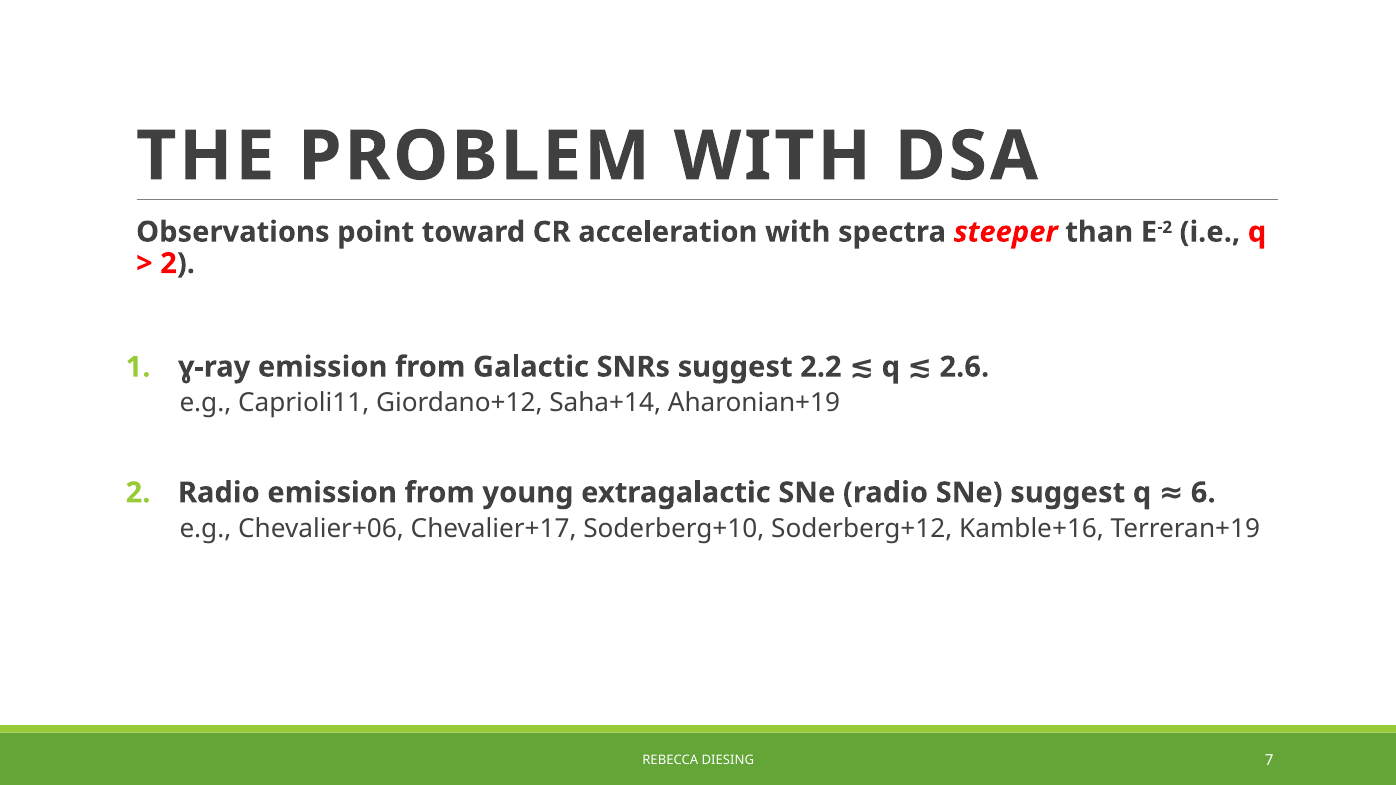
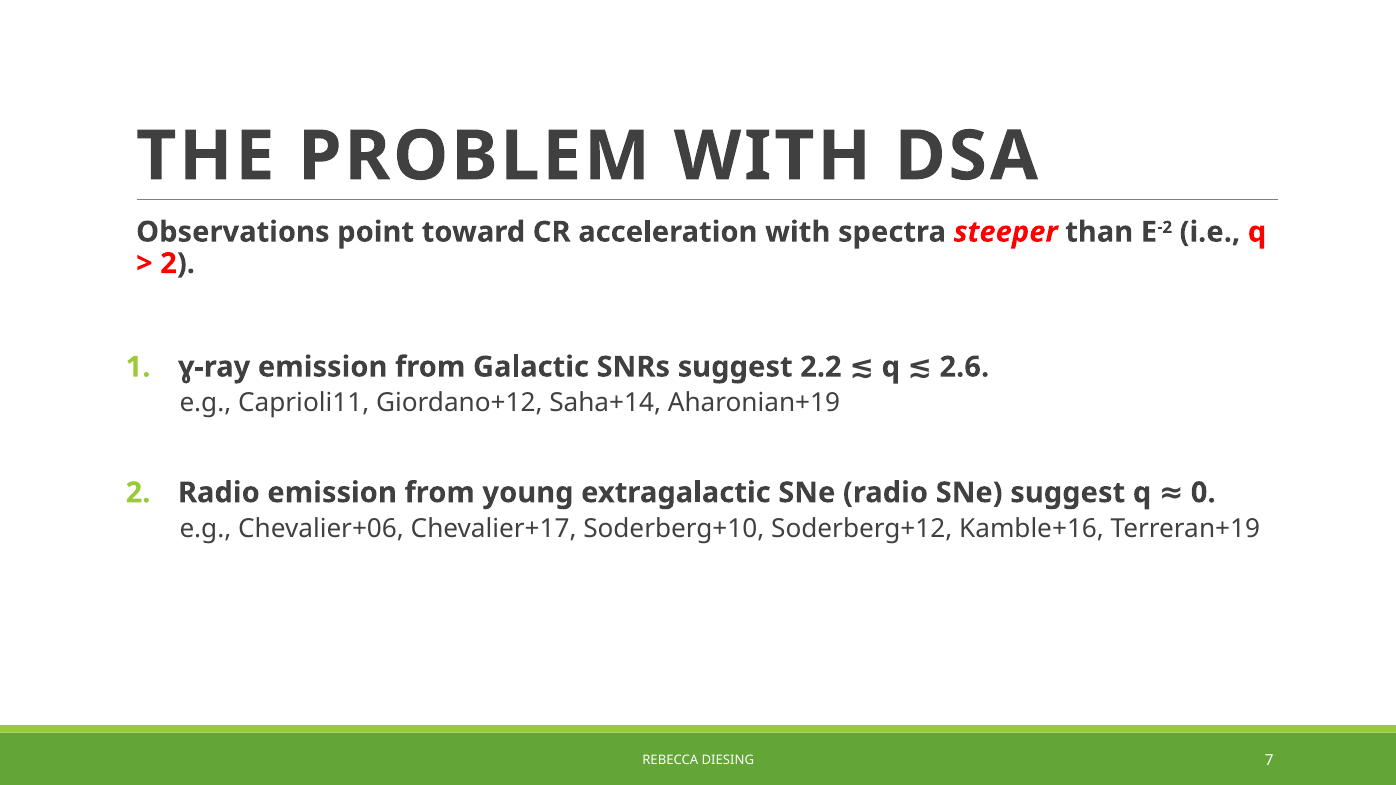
6: 6 -> 0
